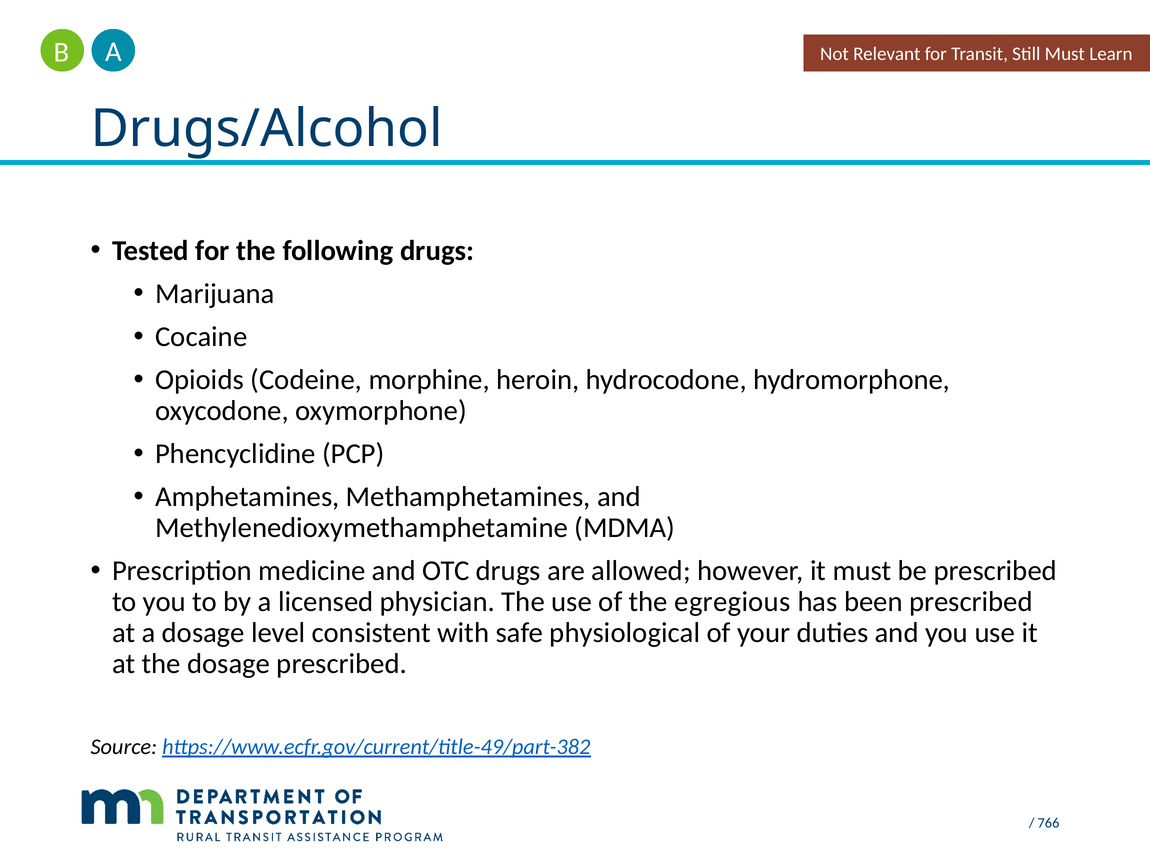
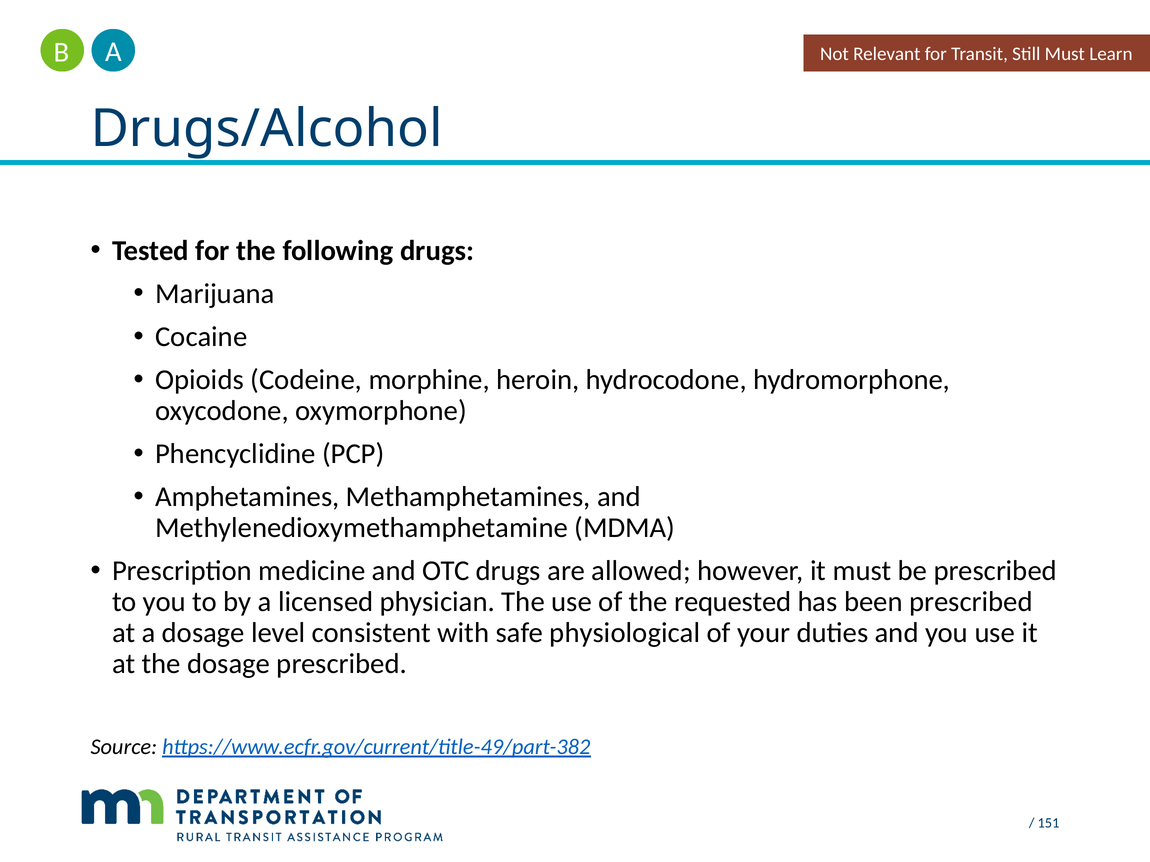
egregious: egregious -> requested
766: 766 -> 151
